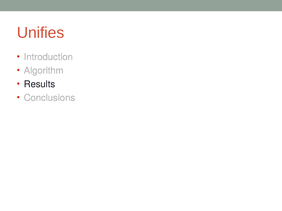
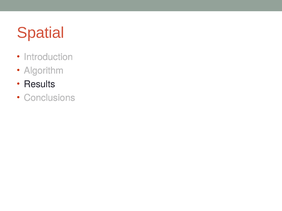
Unifies: Unifies -> Spatial
